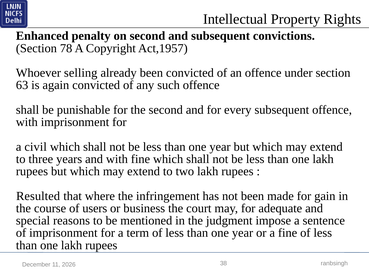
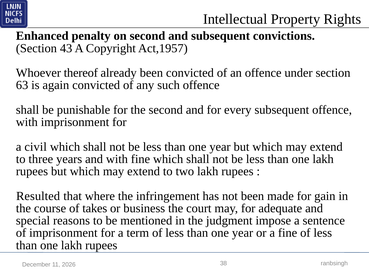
78: 78 -> 43
selling: selling -> thereof
users: users -> takes
